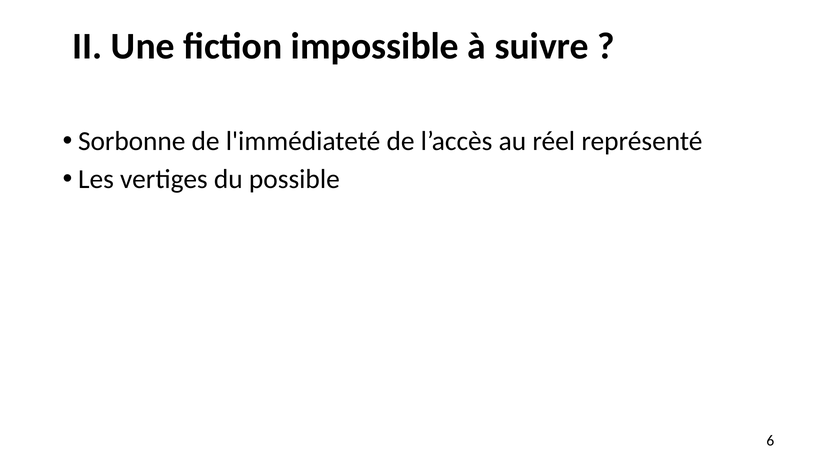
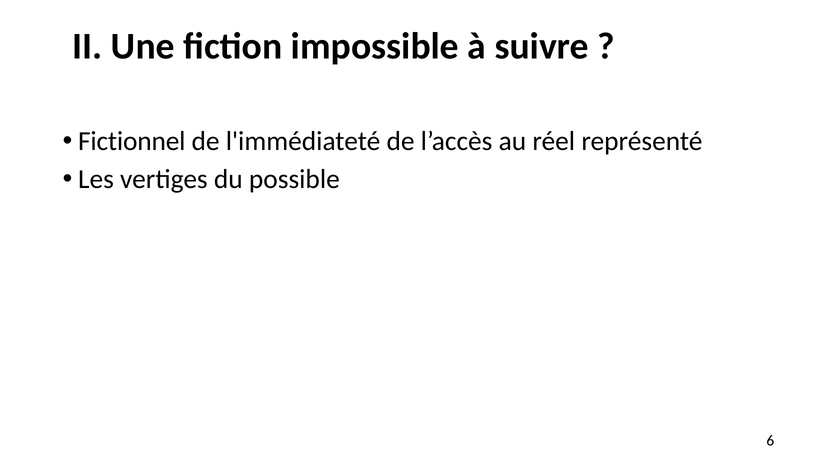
Sorbonne: Sorbonne -> Fictionnel
